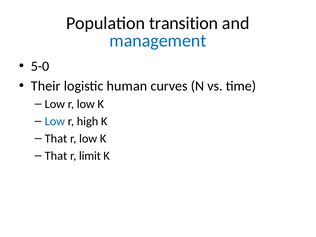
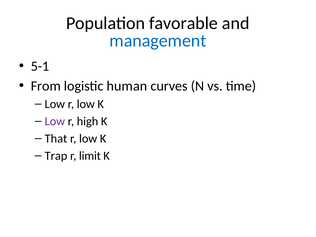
transition: transition -> favorable
5-0: 5-0 -> 5-1
Their: Their -> From
Low at (55, 121) colour: blue -> purple
That at (56, 156): That -> Trap
